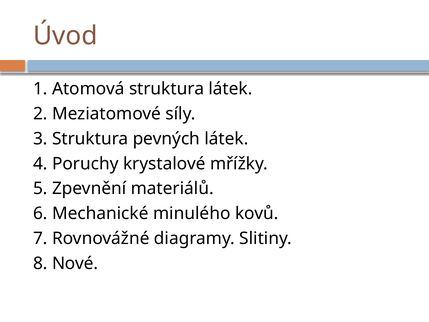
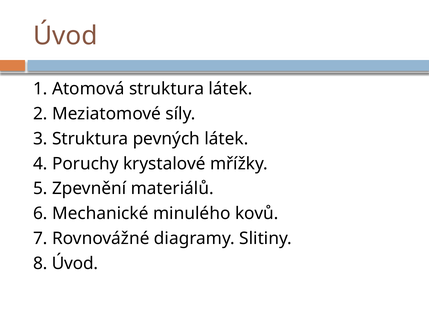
8 Nové: Nové -> Úvod
